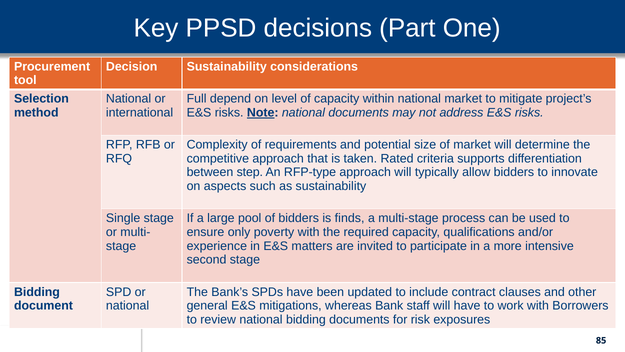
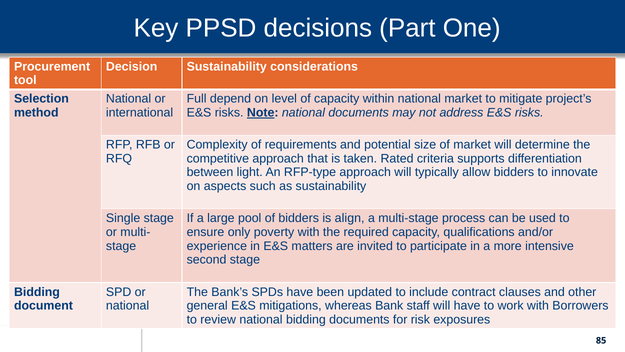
step: step -> light
finds: finds -> align
